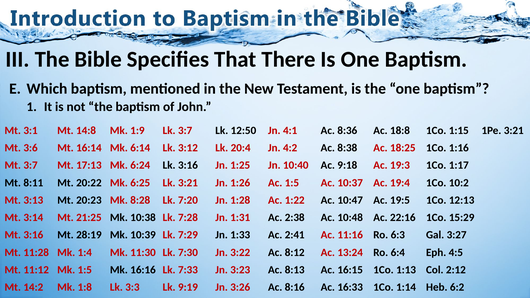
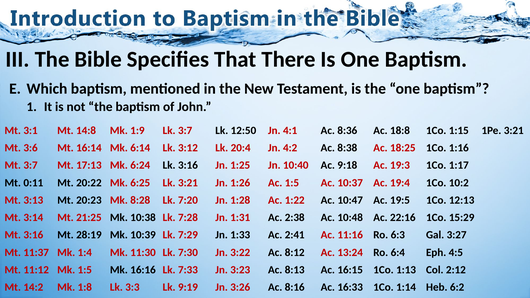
8:11: 8:11 -> 0:11
11:28: 11:28 -> 11:37
